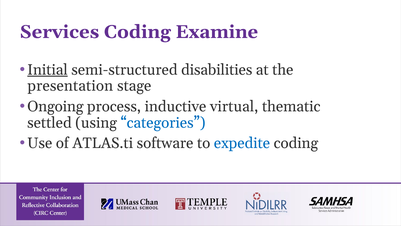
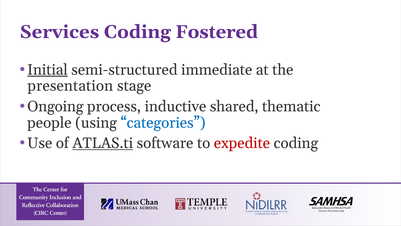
Examine: Examine -> Fostered
disabilities: disabilities -> immediate
virtual: virtual -> shared
settled: settled -> people
ATLAS.ti underline: none -> present
expedite colour: blue -> red
